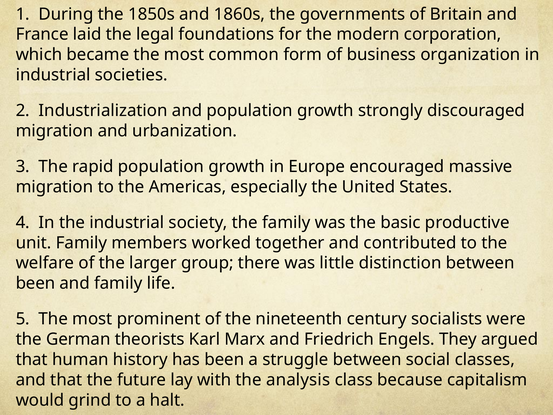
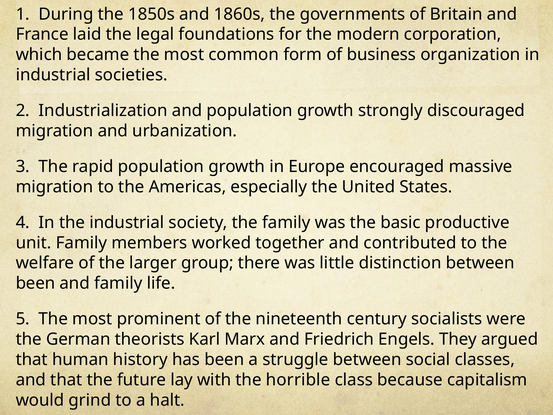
analysis: analysis -> horrible
